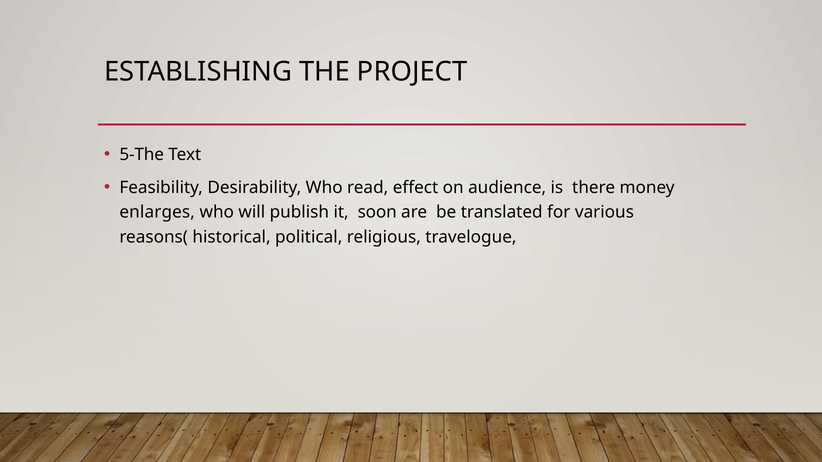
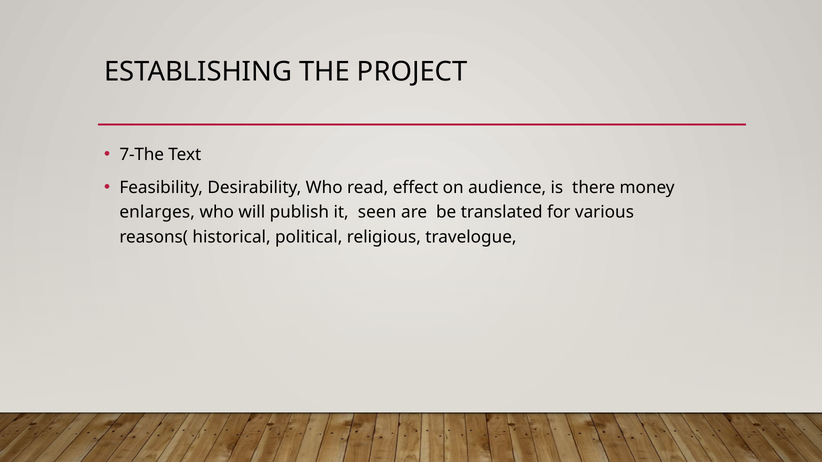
5-The: 5-The -> 7-The
soon: soon -> seen
